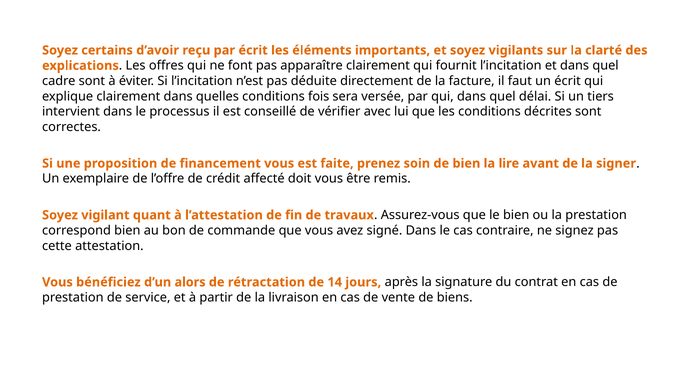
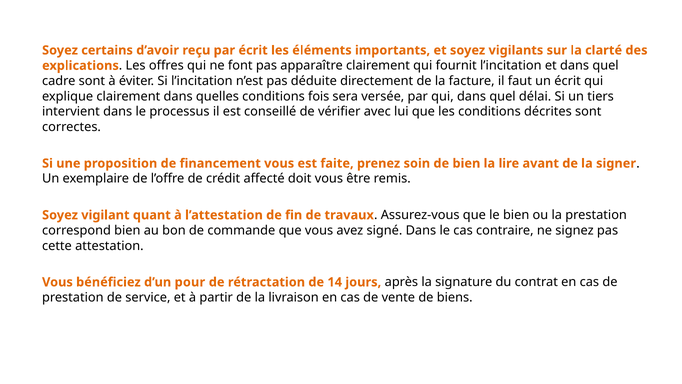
alors: alors -> pour
